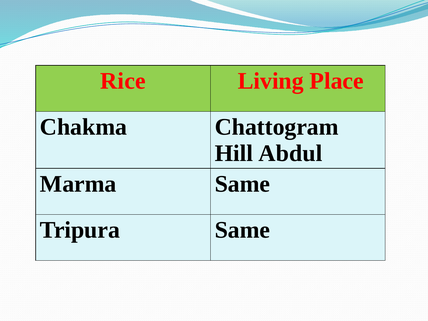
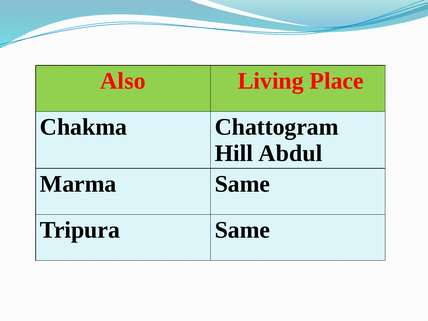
Rice: Rice -> Also
